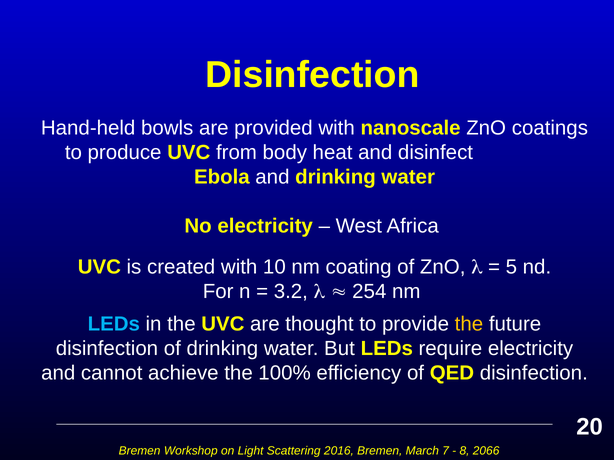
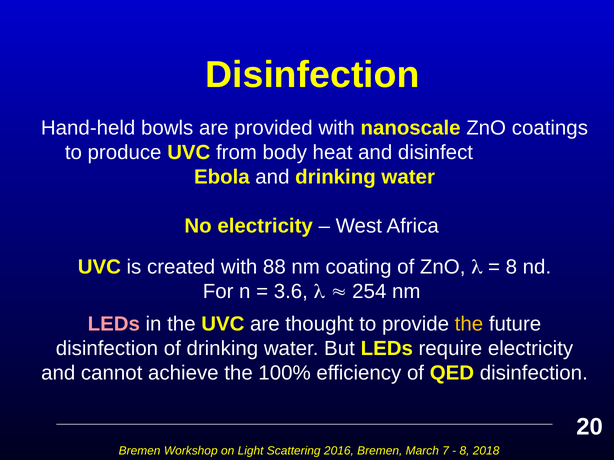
10: 10 -> 88
5 at (511, 267): 5 -> 8
3.2: 3.2 -> 3.6
LEDs at (114, 324) colour: light blue -> pink
2066: 2066 -> 2018
